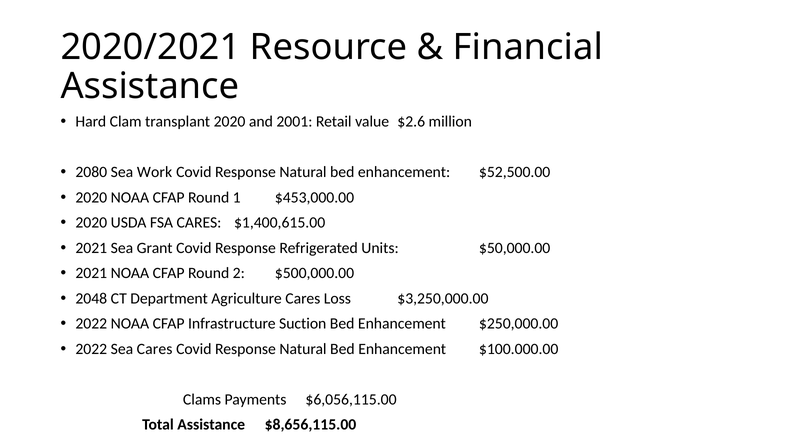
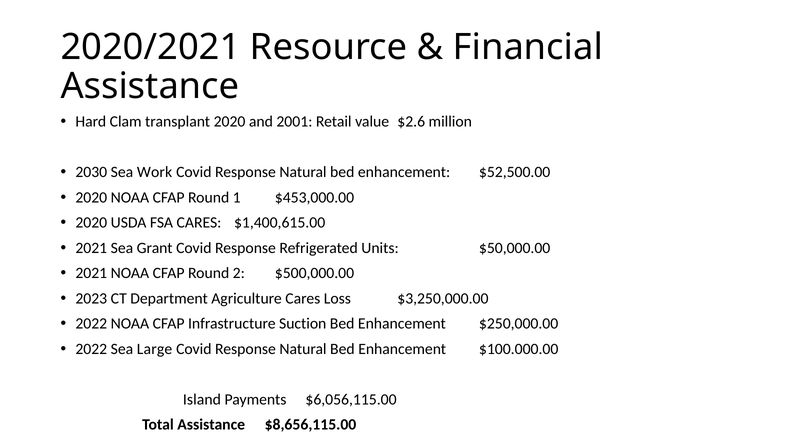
2080: 2080 -> 2030
2048: 2048 -> 2023
Sea Cares: Cares -> Large
Clams: Clams -> Island
